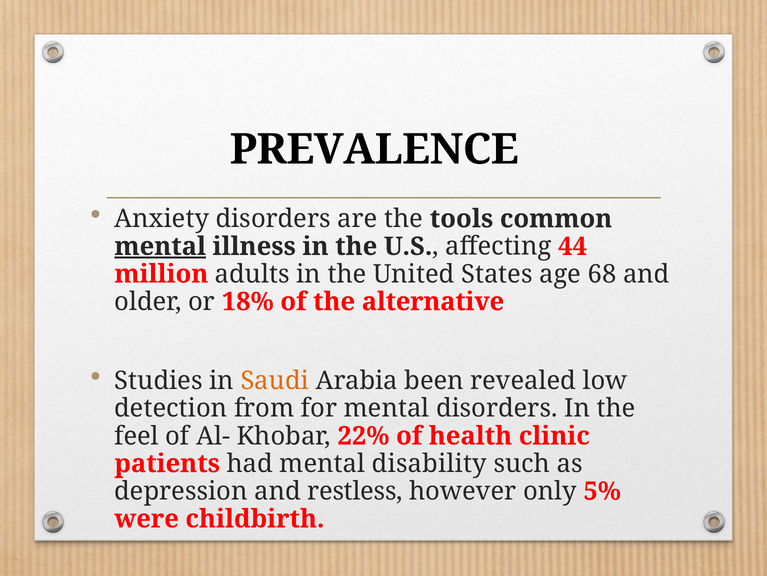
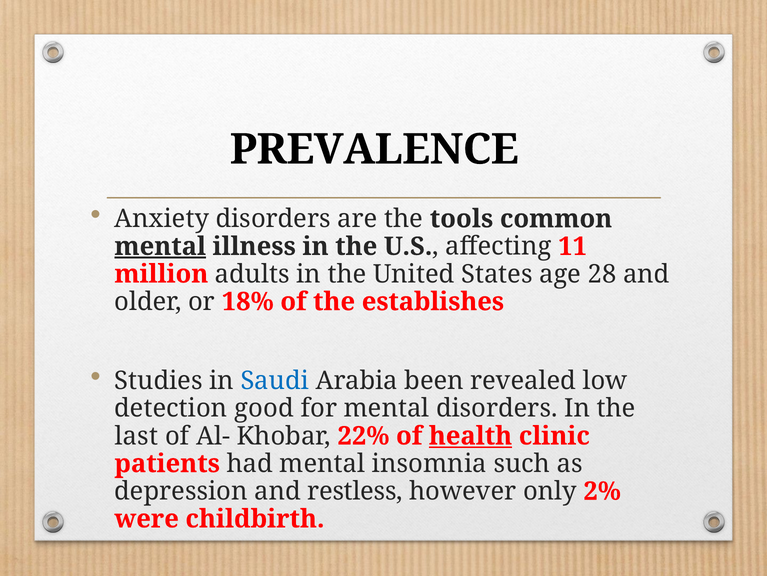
44: 44 -> 11
68: 68 -> 28
alternative: alternative -> establishes
Saudi colour: orange -> blue
from: from -> good
feel: feel -> last
health underline: none -> present
disability: disability -> insomnia
5%: 5% -> 2%
